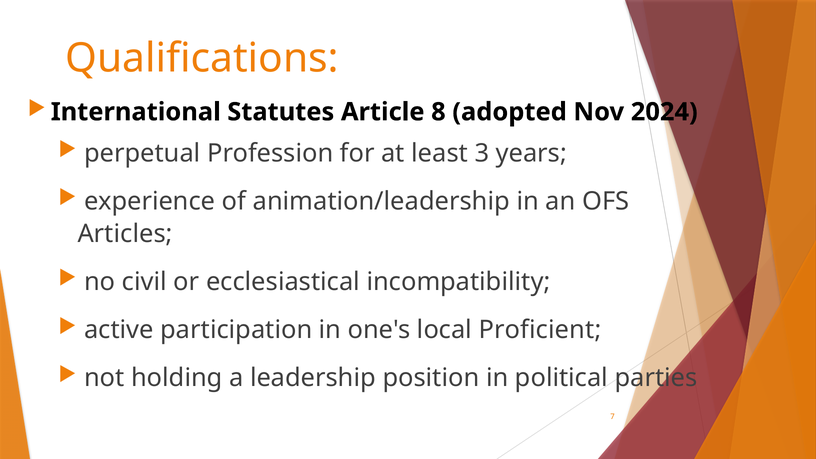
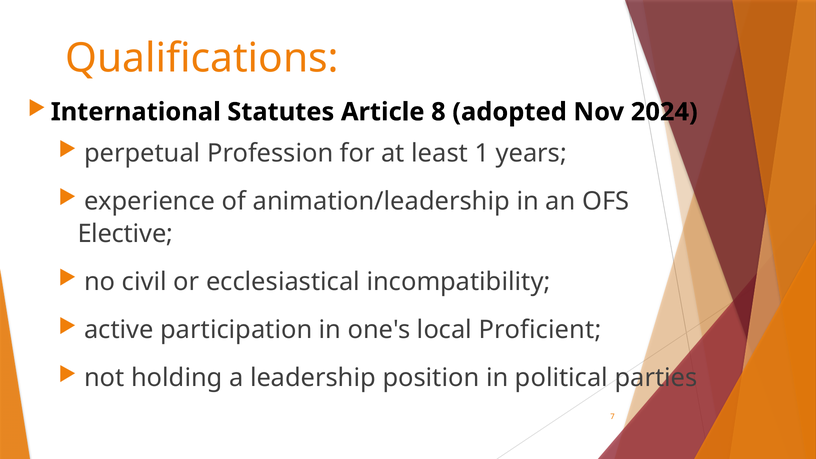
3: 3 -> 1
Articles: Articles -> Elective
